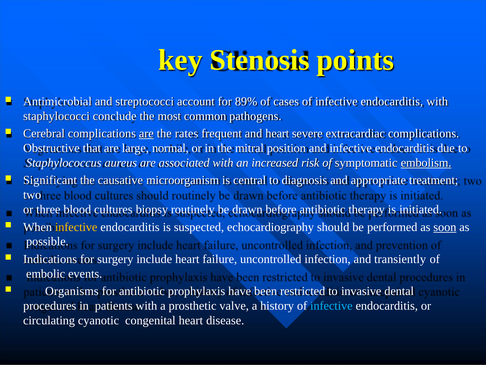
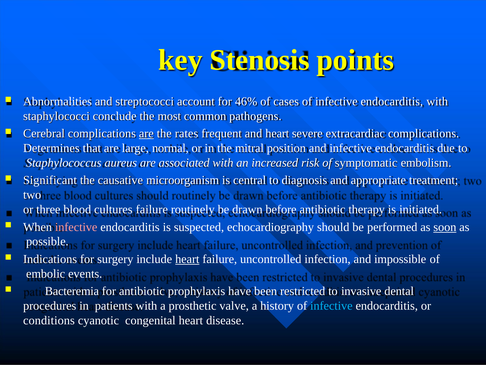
Antimicrobial: Antimicrobial -> Abnormalities
89%: 89% -> 46%
Obstructive: Obstructive -> Determines
embolism underline: present -> none
cultures biopsy: biopsy -> failure
infective at (76, 227) colour: yellow -> pink
heart at (187, 259) underline: none -> present
transiently: transiently -> impossible
Organisms: Organisms -> Bacteremia
circulating: circulating -> conditions
